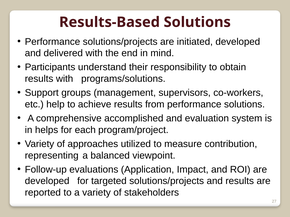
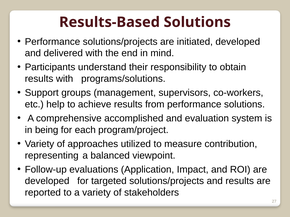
helps: helps -> being
